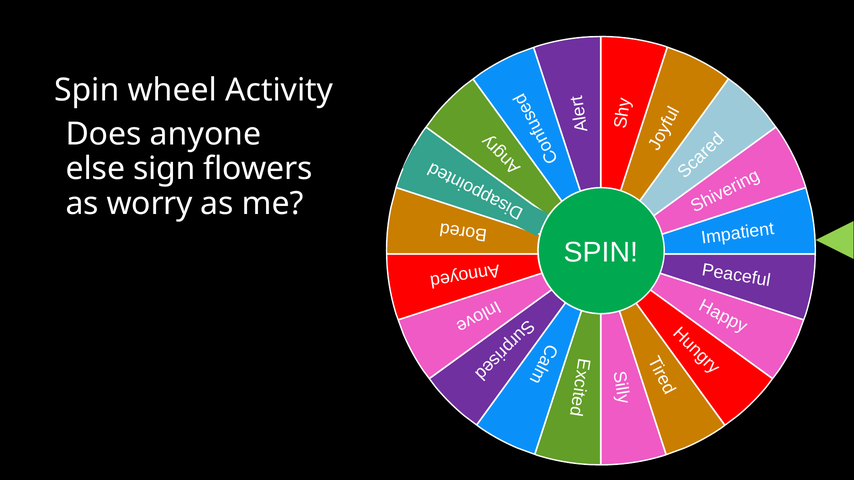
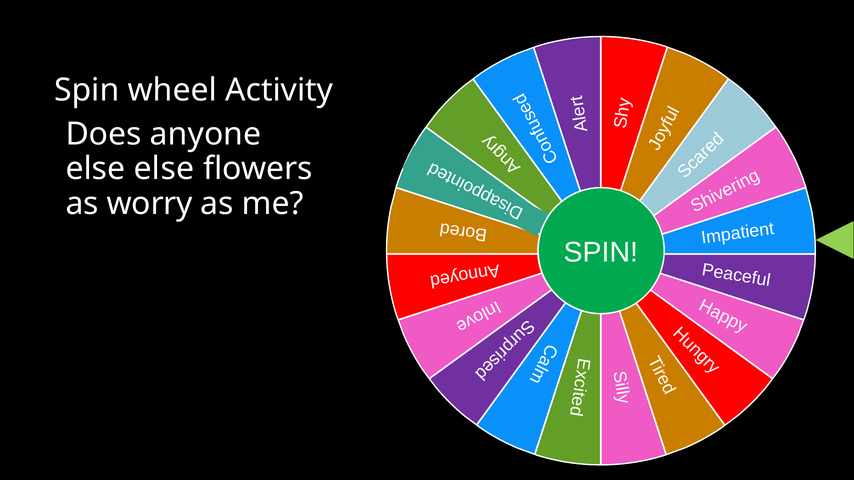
else sign: sign -> else
